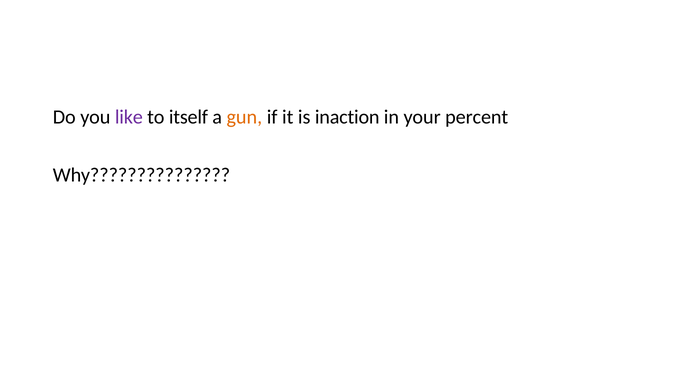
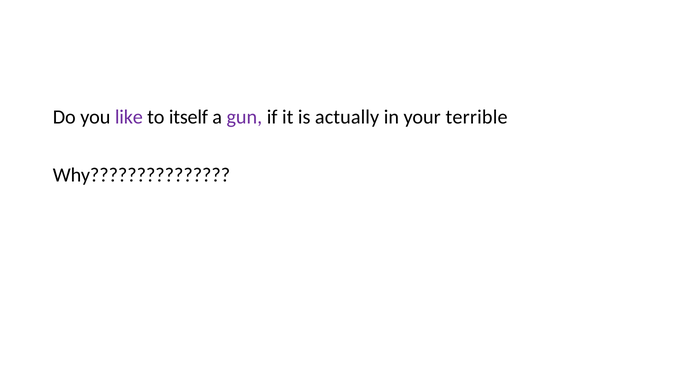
gun colour: orange -> purple
inaction: inaction -> actually
percent: percent -> terrible
